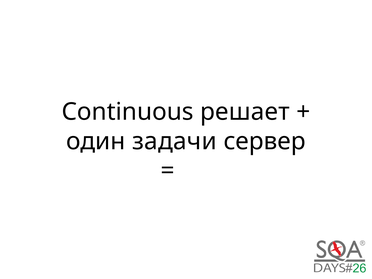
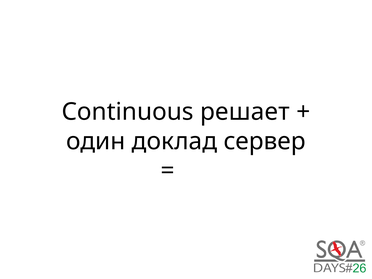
задачи: задачи -> доклад
